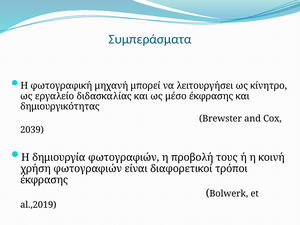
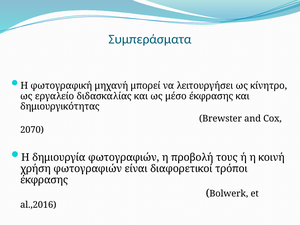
2039: 2039 -> 2070
al.,2019: al.,2019 -> al.,2016
